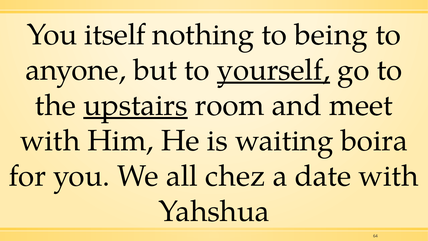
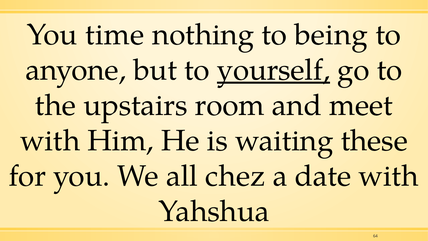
itself: itself -> time
upstairs underline: present -> none
boira: boira -> these
